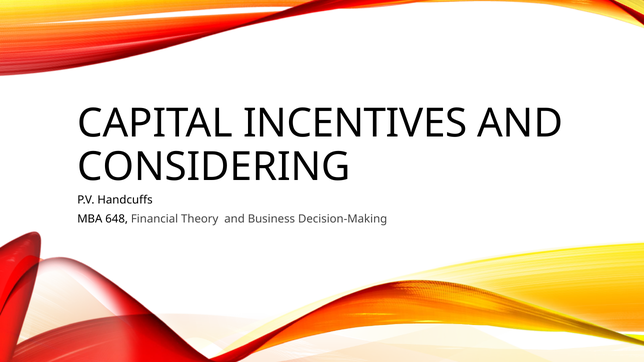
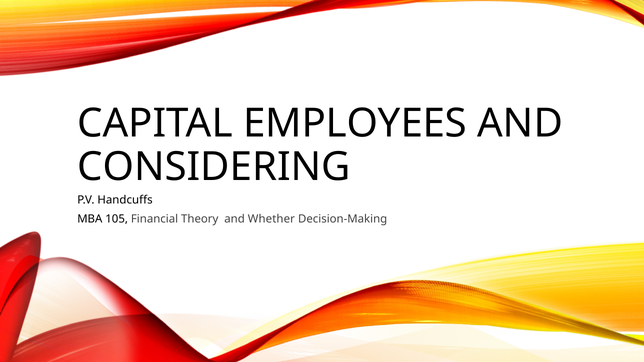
INCENTIVES: INCENTIVES -> EMPLOYEES
648: 648 -> 105
Business: Business -> Whether
